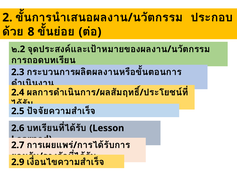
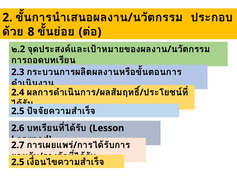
2.9 at (18, 162): 2.9 -> 2.5
